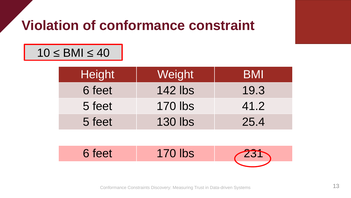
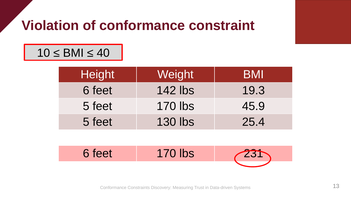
41.2: 41.2 -> 45.9
